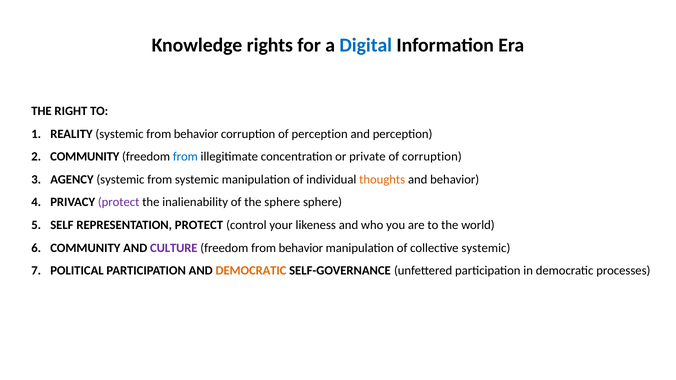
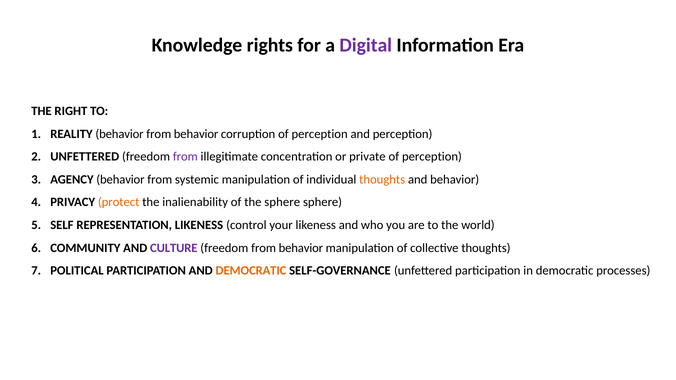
Digital colour: blue -> purple
REALITY systemic: systemic -> behavior
COMMUNITY at (85, 157): COMMUNITY -> UNFETTERED
from at (185, 157) colour: blue -> purple
corruption at (432, 157): corruption -> perception
AGENCY systemic: systemic -> behavior
protect at (119, 202) colour: purple -> orange
REPRESENTATION PROTECT: PROTECT -> LIKENESS
collective systemic: systemic -> thoughts
